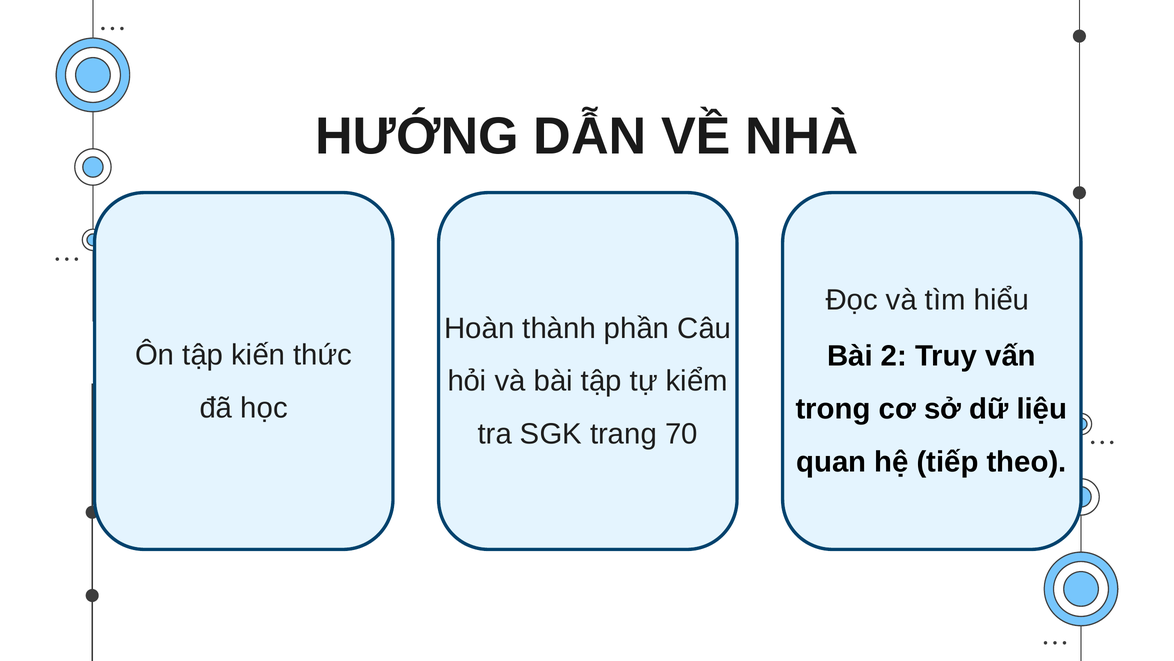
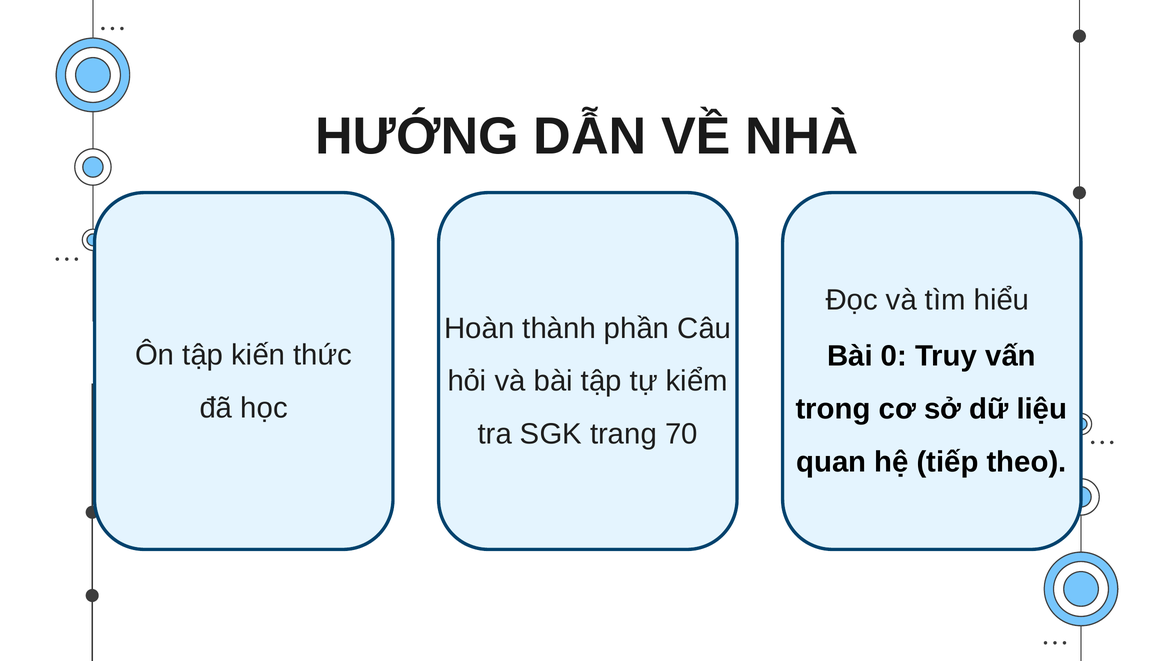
2: 2 -> 0
